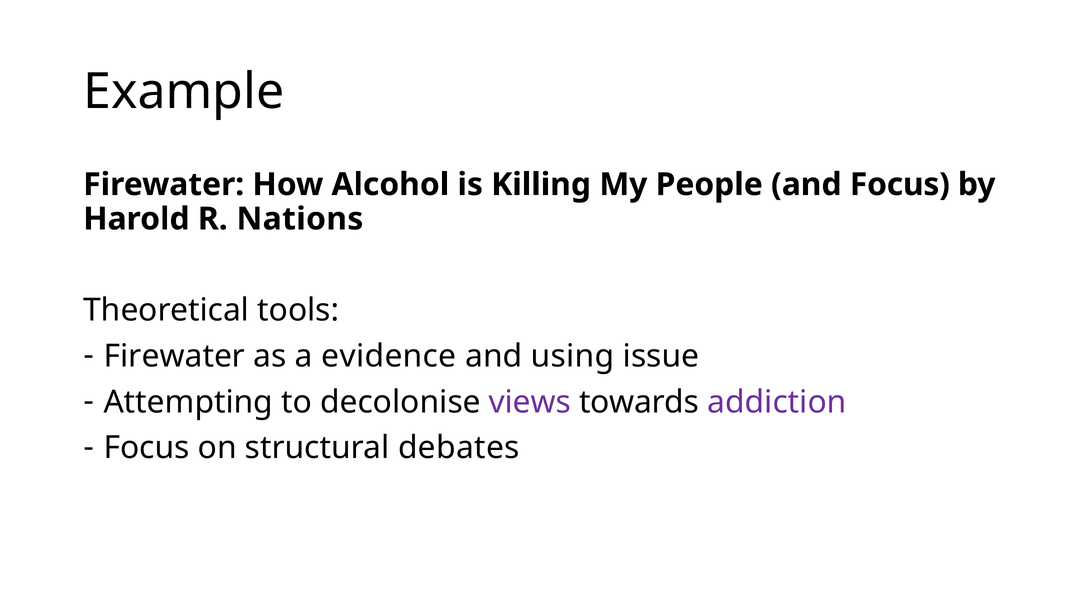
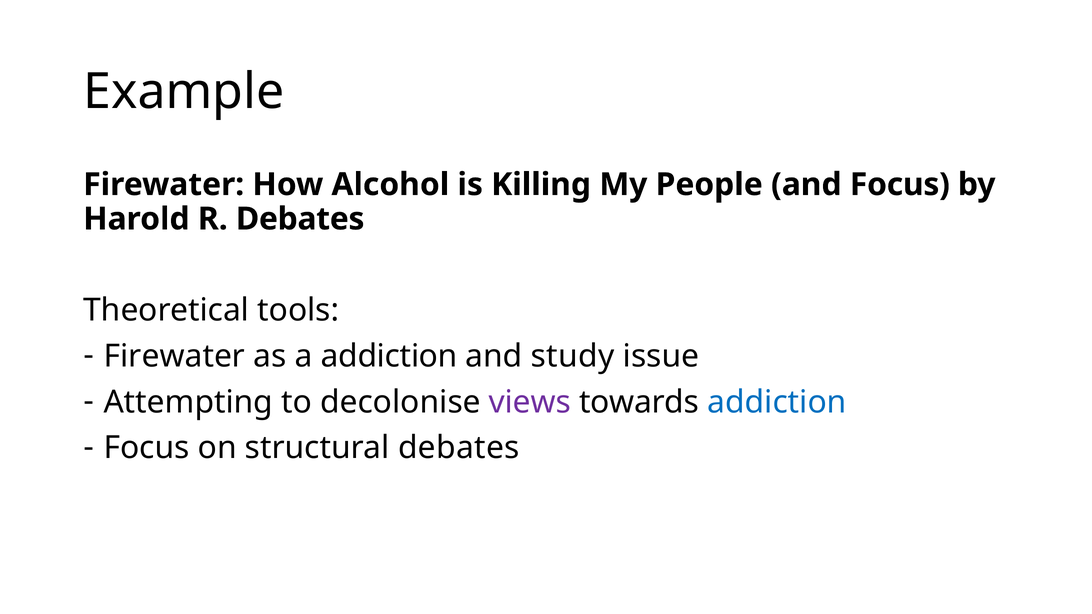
R Nations: Nations -> Debates
a evidence: evidence -> addiction
using: using -> study
addiction at (777, 402) colour: purple -> blue
